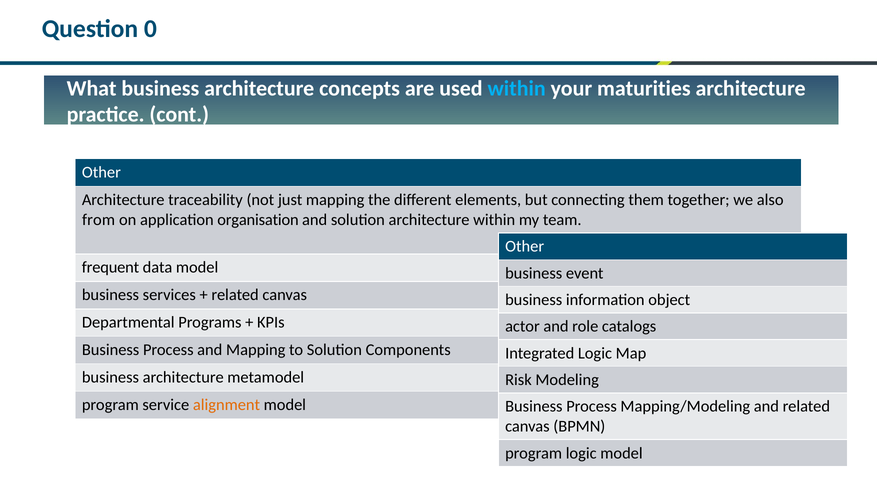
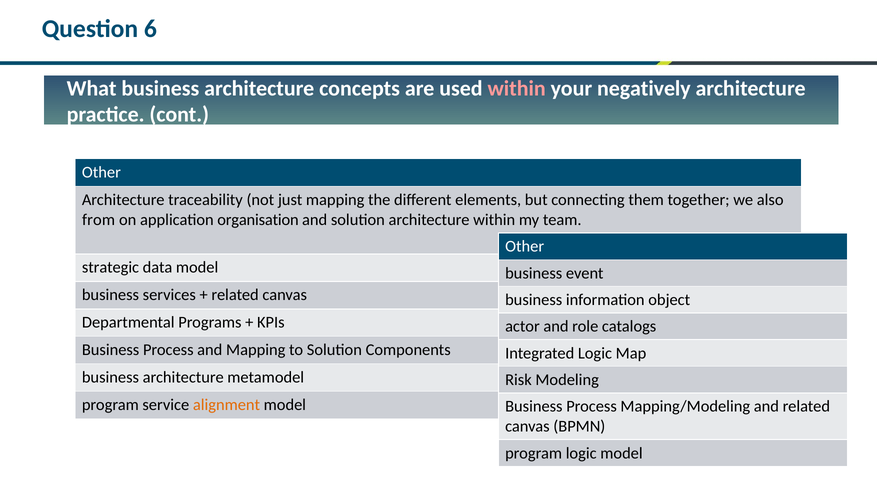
0: 0 -> 6
within at (517, 88) colour: light blue -> pink
maturities: maturities -> negatively
frequent: frequent -> strategic
